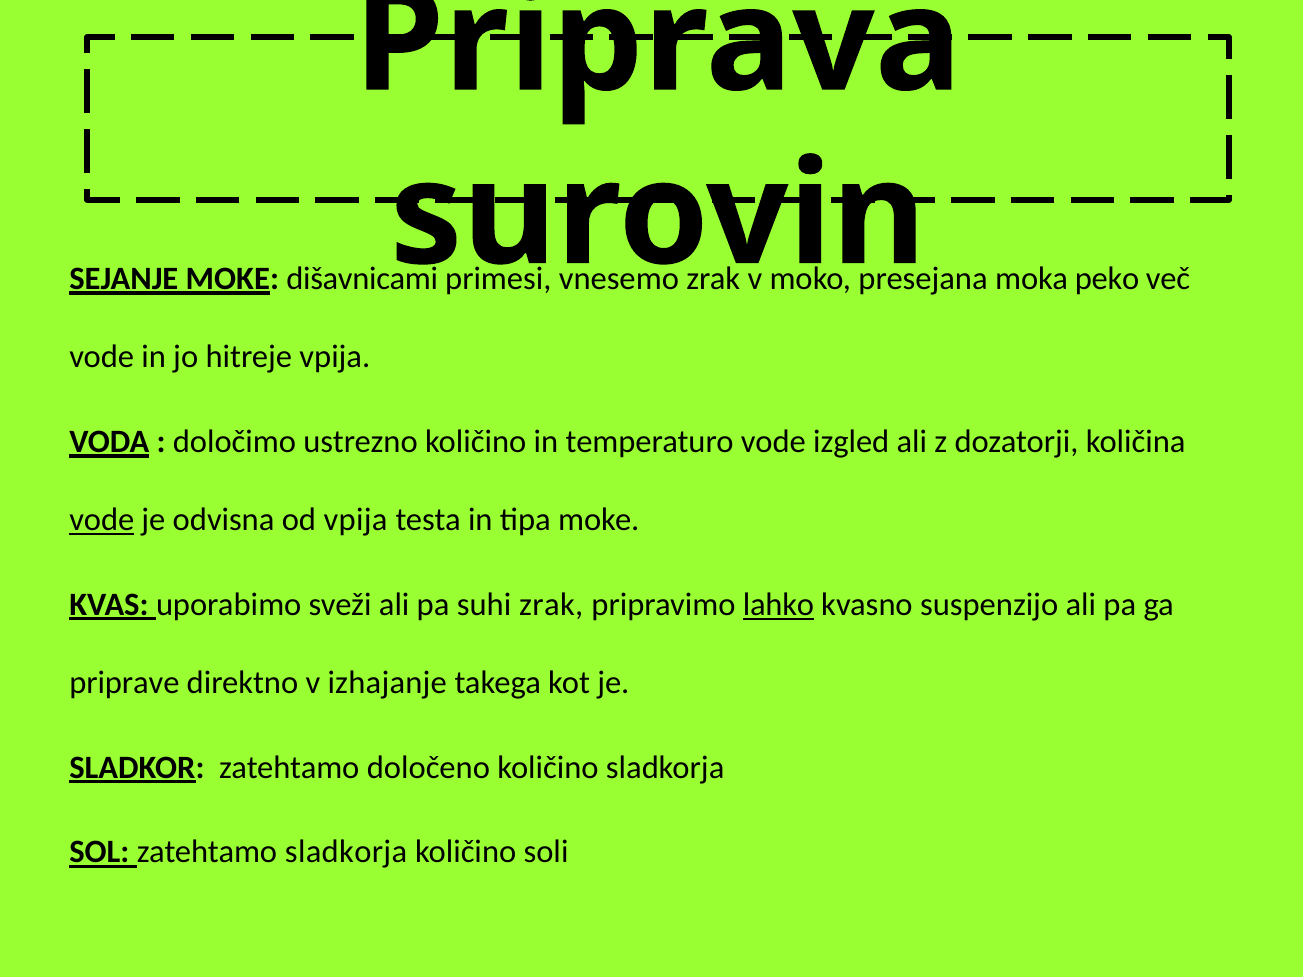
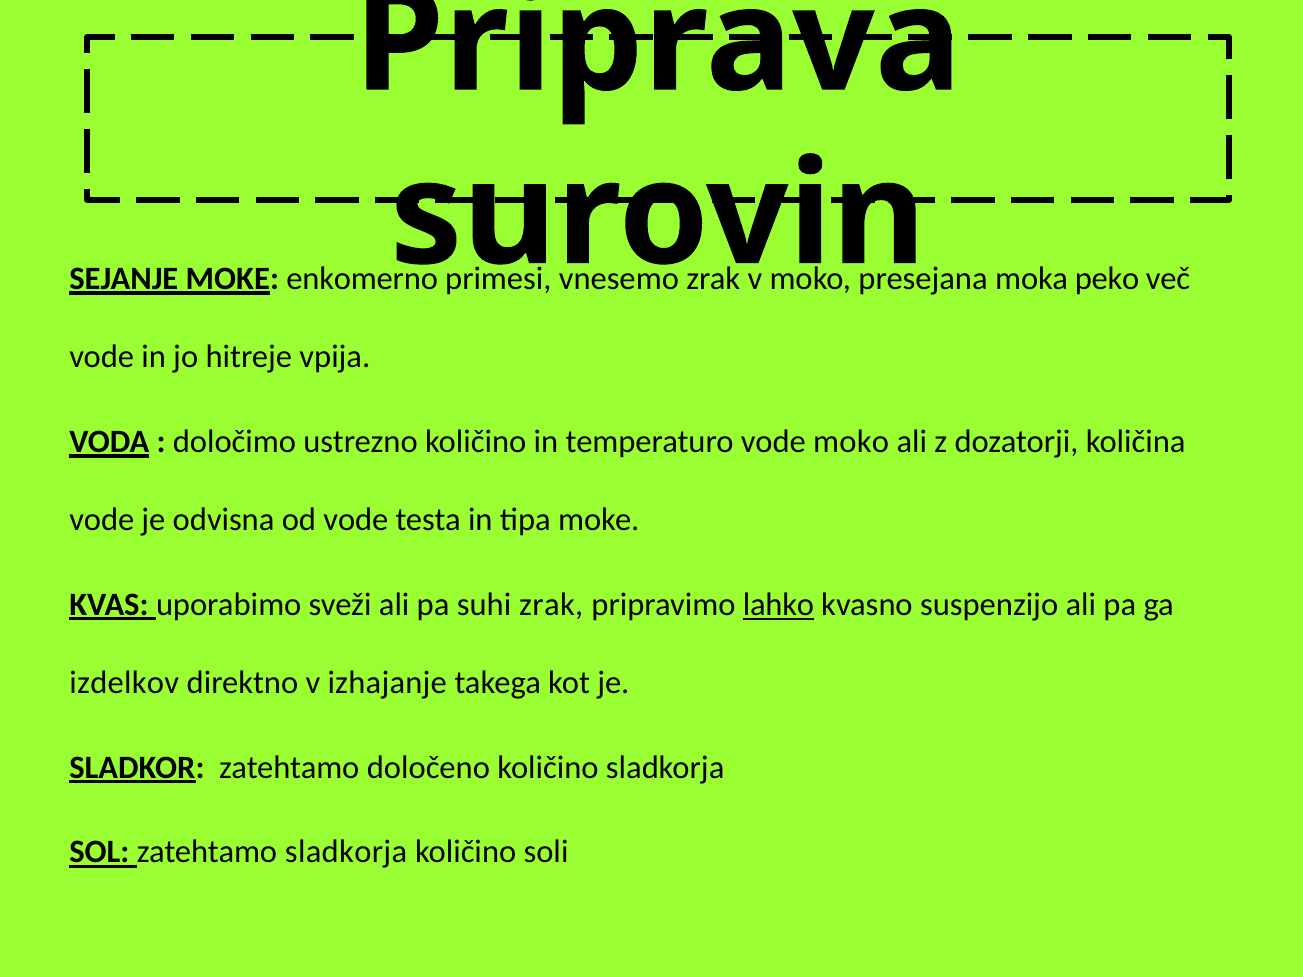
dišavnicami: dišavnicami -> enkomerno
vode izgled: izgled -> moko
vode at (102, 520) underline: present -> none
od vpija: vpija -> vode
priprave: priprave -> izdelkov
